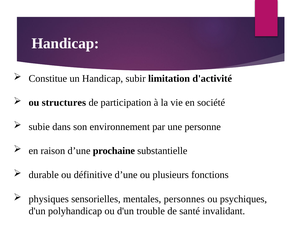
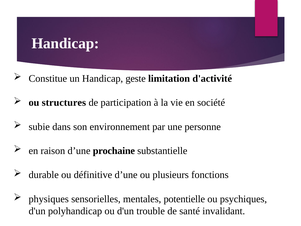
subir: subir -> geste
personnes: personnes -> potentielle
